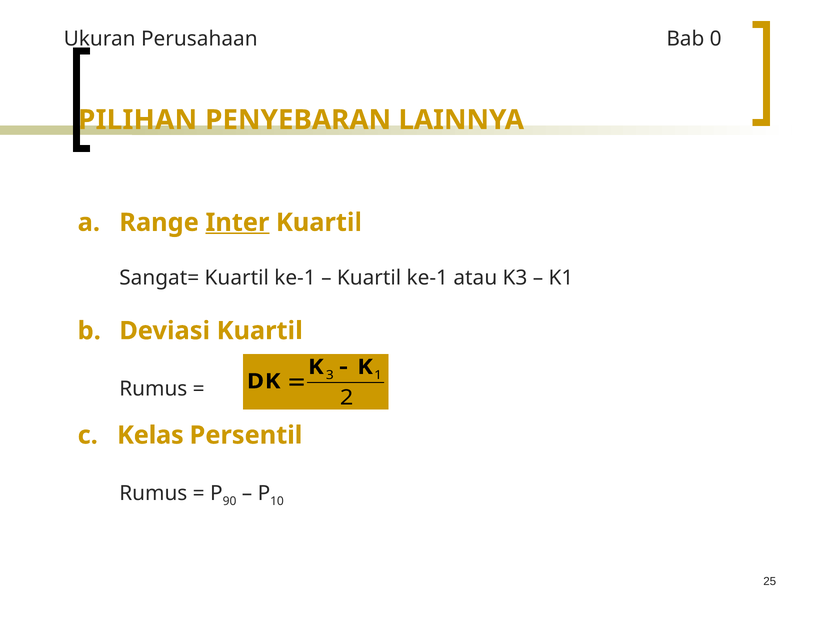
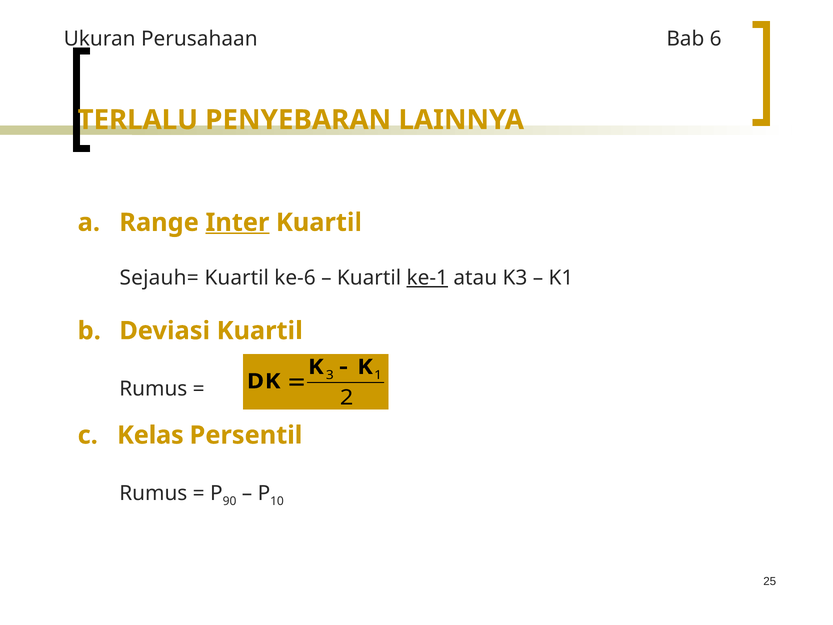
0: 0 -> 6
PILIHAN: PILIHAN -> TERLALU
Sangat=: Sangat= -> Sejauh=
ke-1 at (295, 278): ke-1 -> ke-6
ke-1 at (427, 278) underline: none -> present
